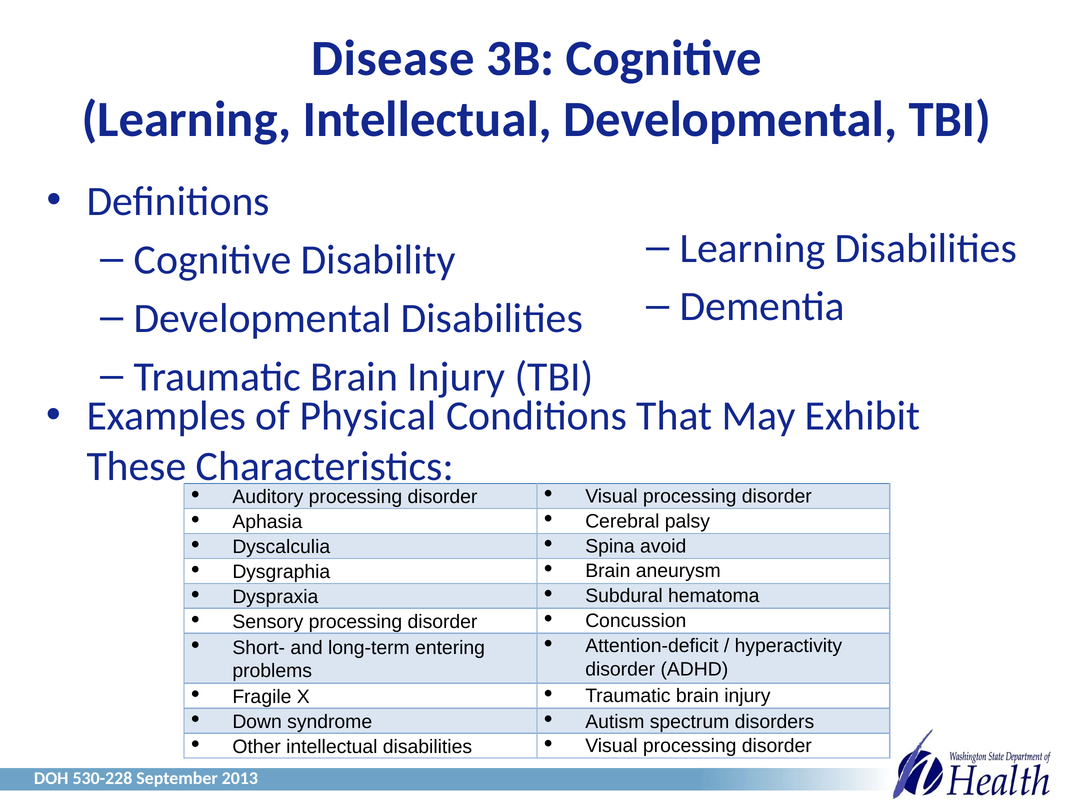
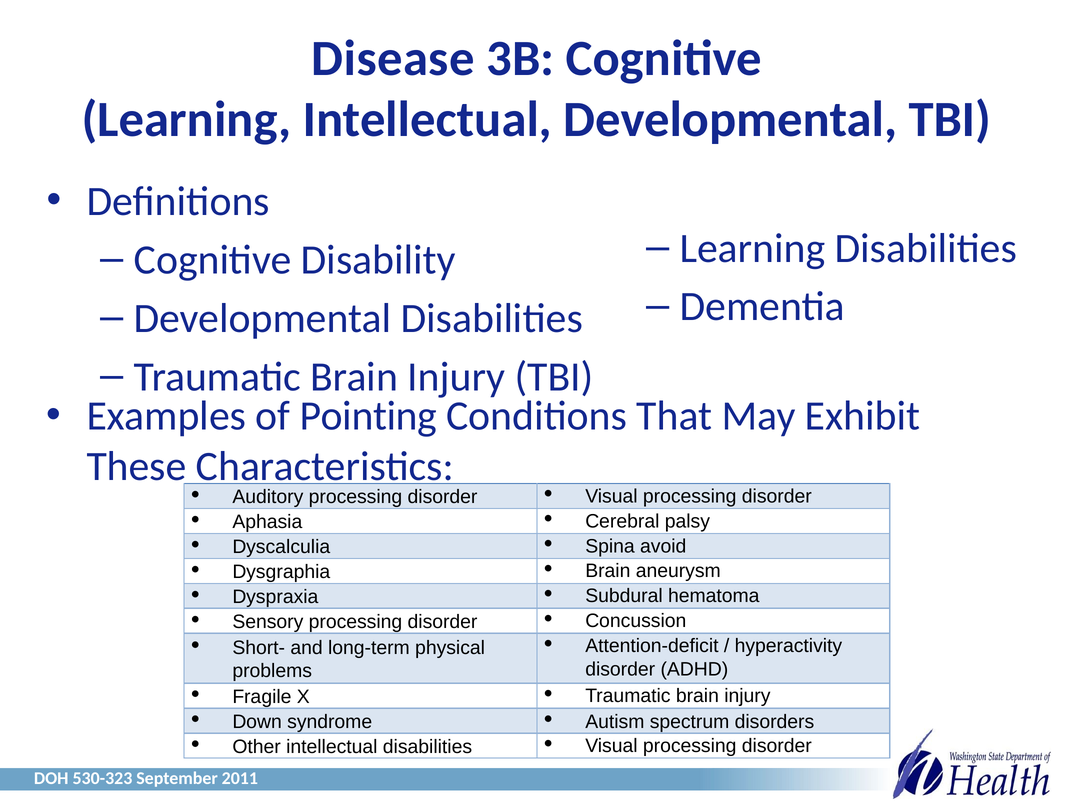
Physical: Physical -> Pointing
entering: entering -> physical
530-228: 530-228 -> 530-323
2013: 2013 -> 2011
